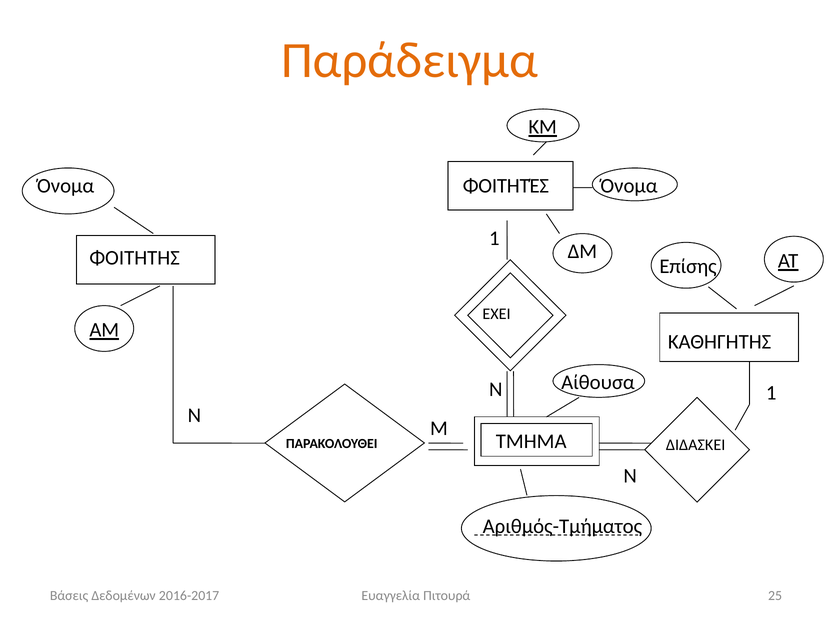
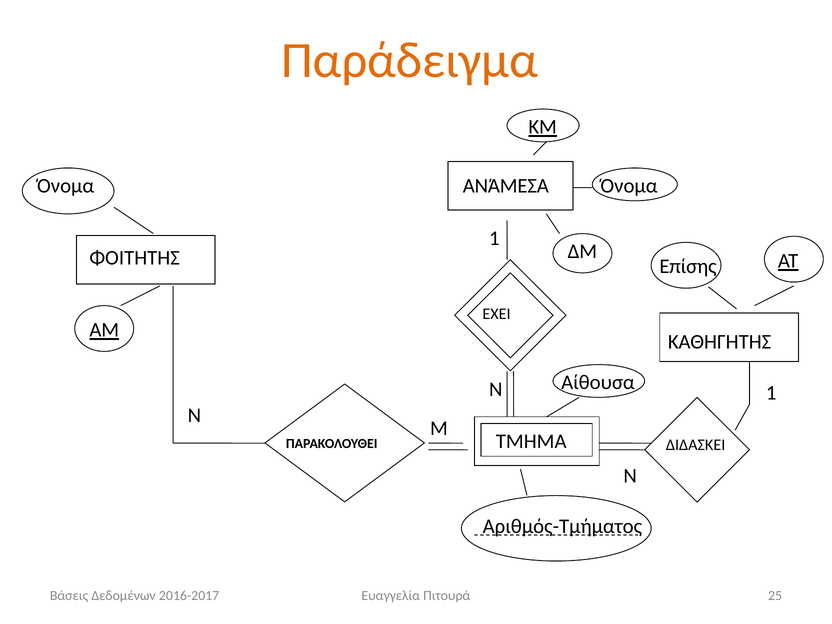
ΦΟΙΤΗΤΈΣ: ΦΟΙΤΗΤΈΣ -> ΑΝΆΜΕΣΑ
